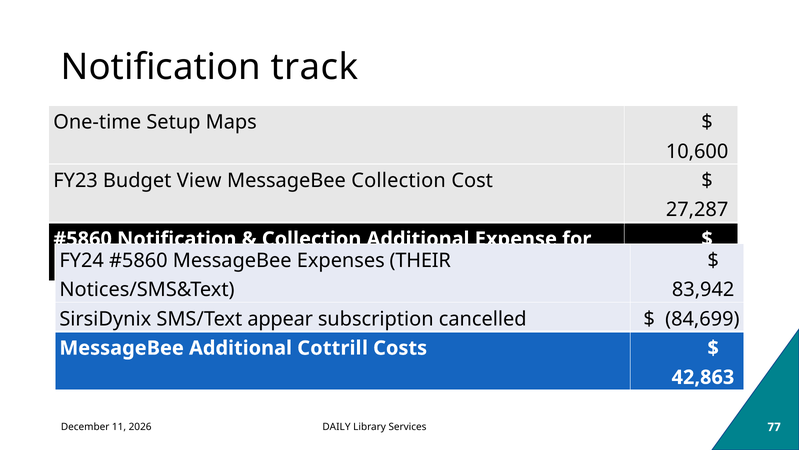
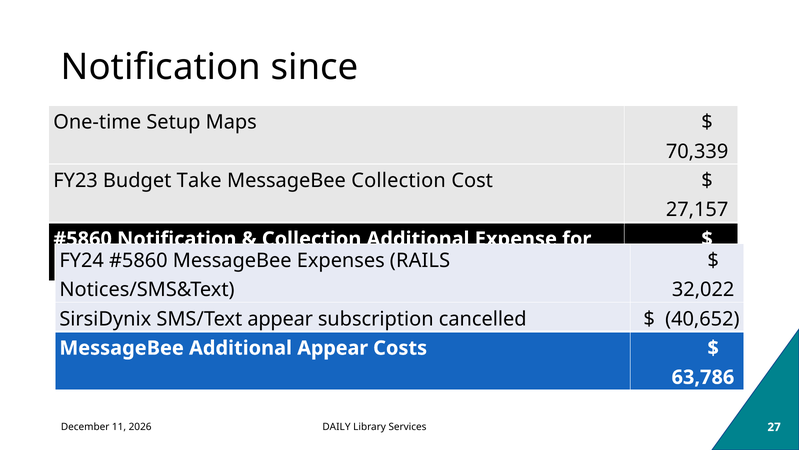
track: track -> since
10,600: 10,600 -> 70,339
View: View -> Take
27,287: 27,287 -> 27,157
THEIR: THEIR -> RAILS
83,942: 83,942 -> 32,022
84,699: 84,699 -> 40,652
Additional Cottrill: Cottrill -> Appear
42,863: 42,863 -> 63,786
77: 77 -> 27
